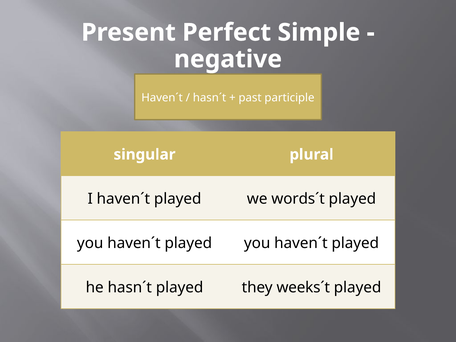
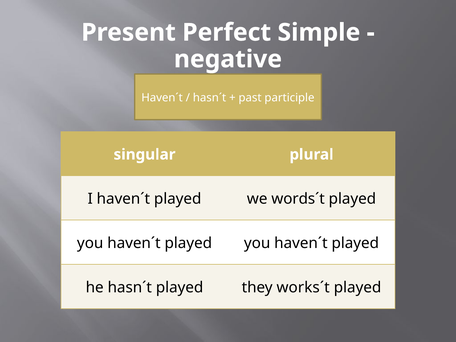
weeks´t: weeks´t -> works´t
